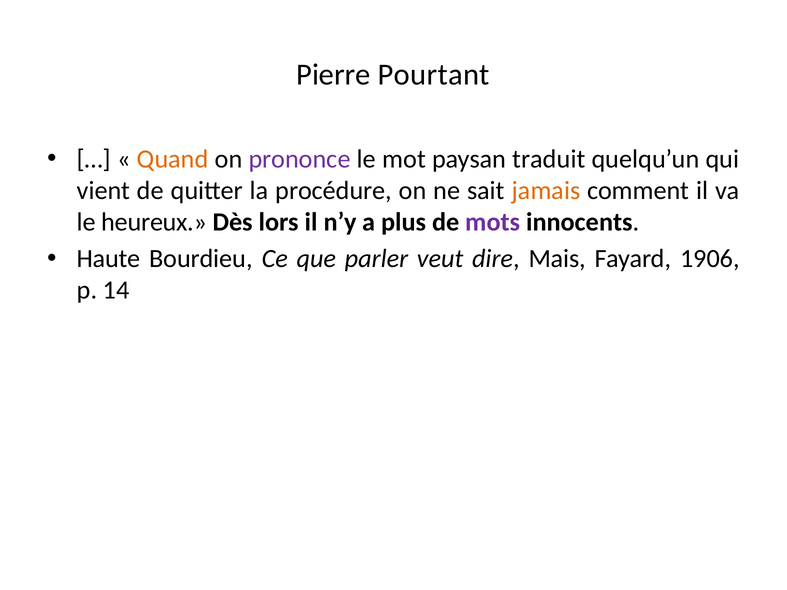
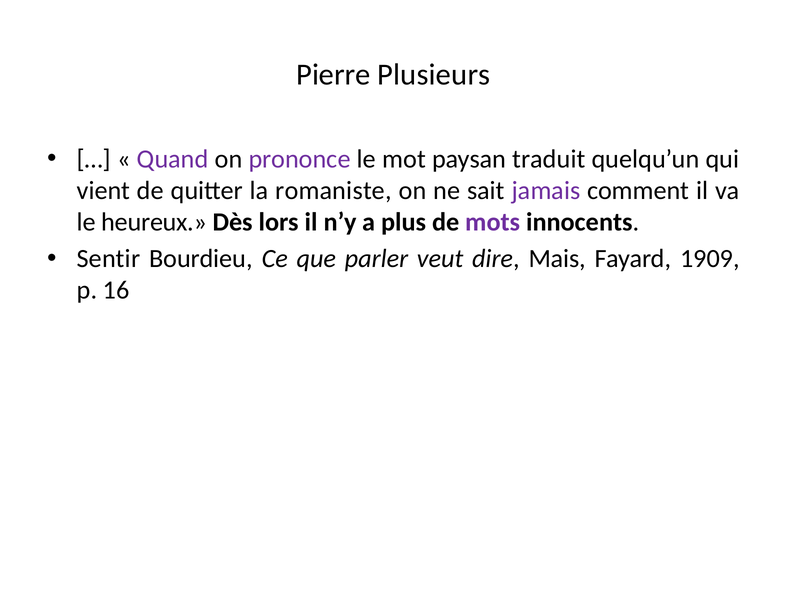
Pourtant: Pourtant -> Plusieurs
Quand colour: orange -> purple
procédure: procédure -> romaniste
jamais colour: orange -> purple
Haute: Haute -> Sentir
1906: 1906 -> 1909
14: 14 -> 16
